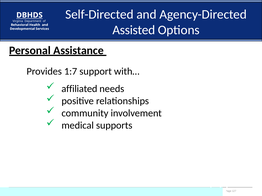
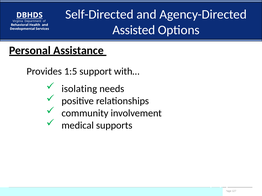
1:7: 1:7 -> 1:5
affiliated: affiliated -> isolating
